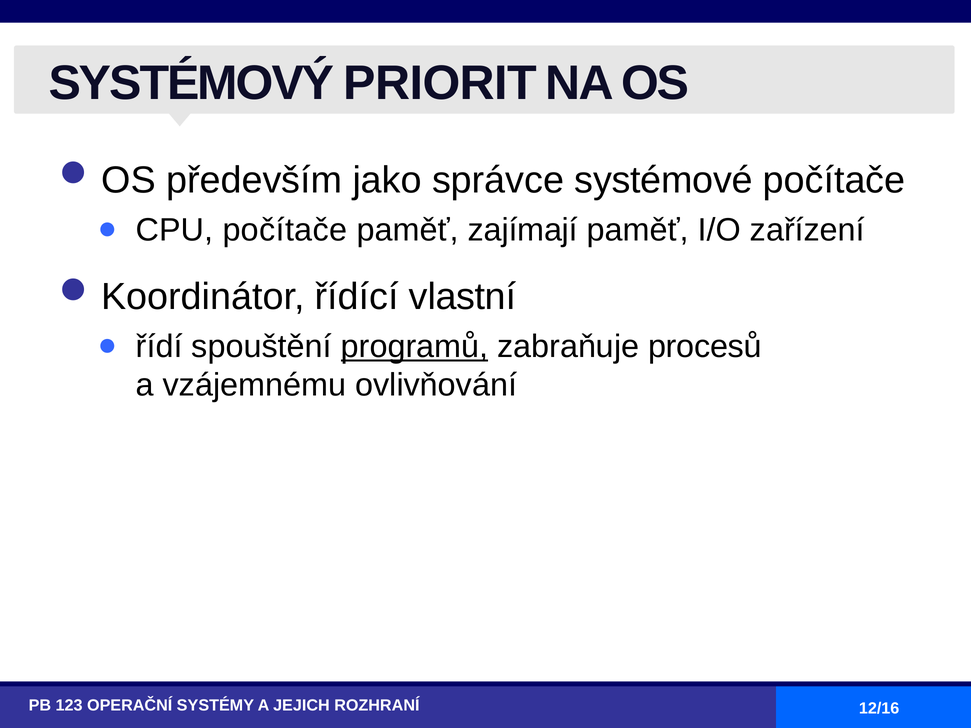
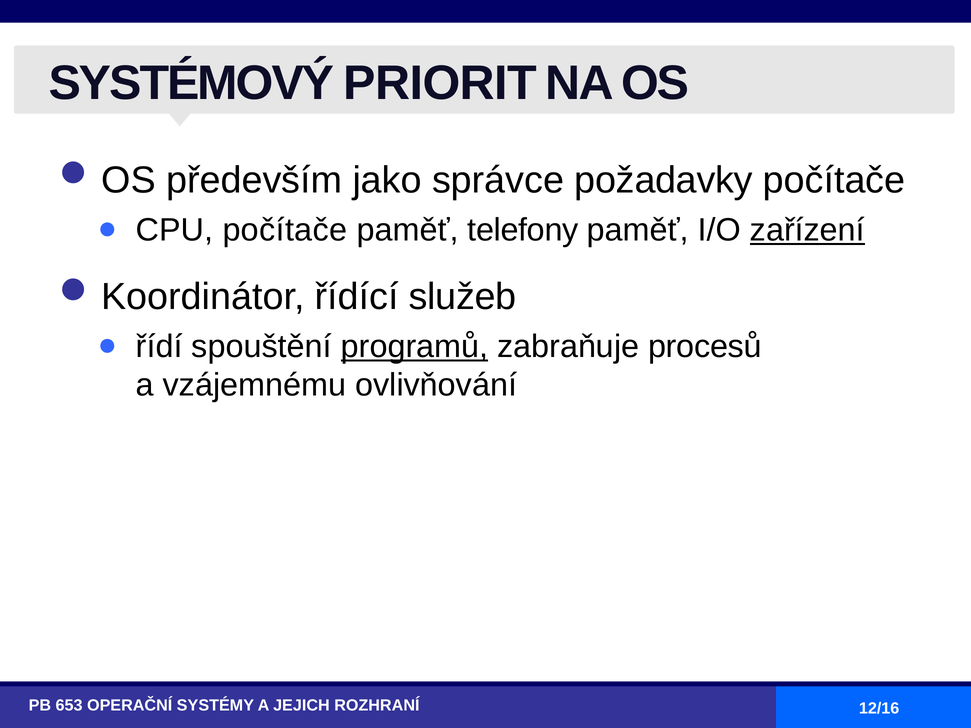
systémové: systémové -> požadavky
zajímají: zajímají -> telefony
zařízení underline: none -> present
vlastní: vlastní -> služeb
123: 123 -> 653
